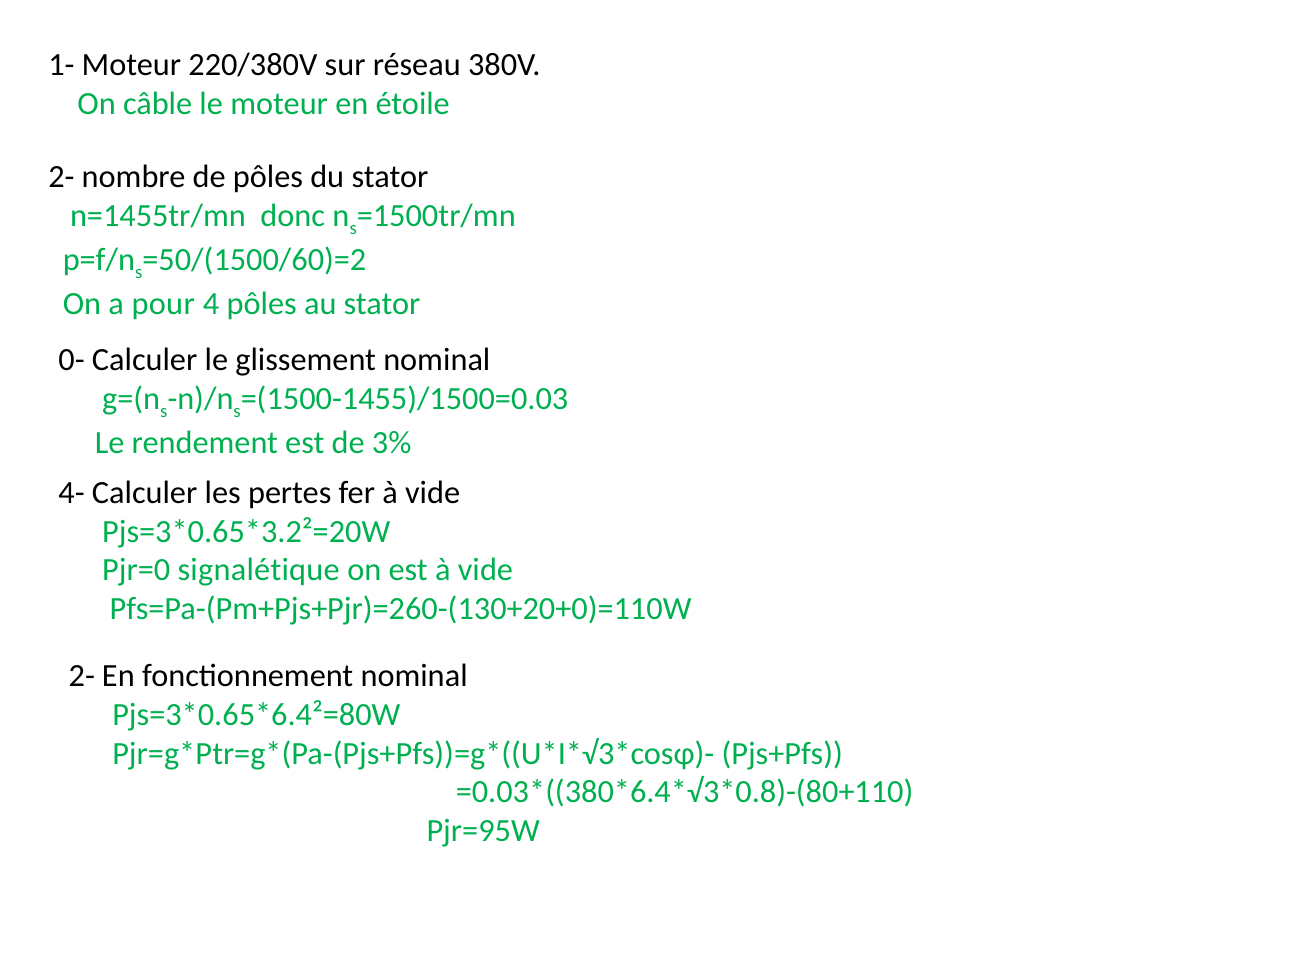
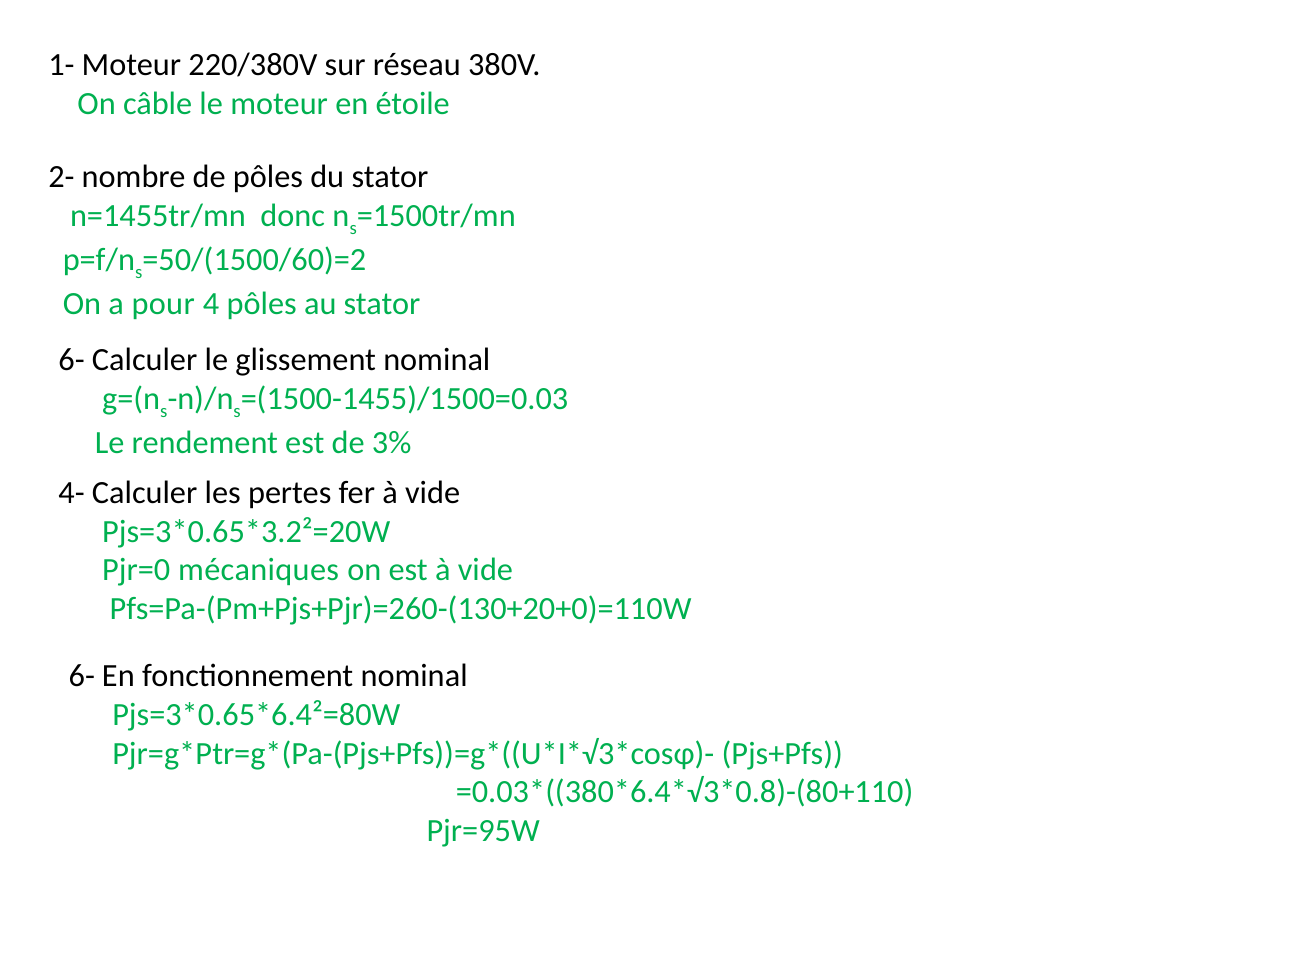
0- at (72, 360): 0- -> 6-
signalétique: signalétique -> mécaniques
2- at (82, 676): 2- -> 6-
